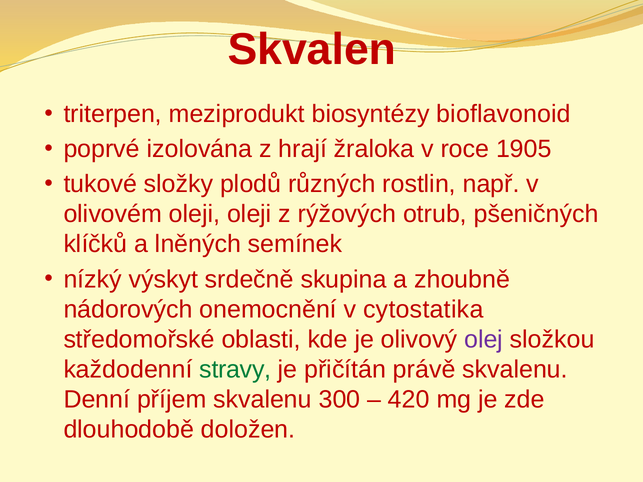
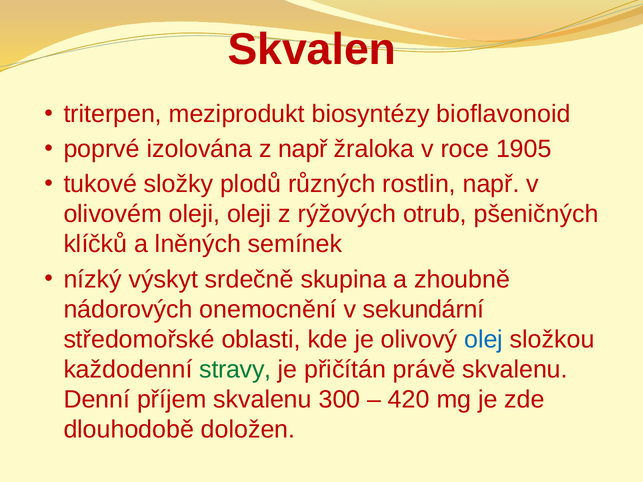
z hrají: hrají -> např
cytostatika: cytostatika -> sekundární
olej colour: purple -> blue
